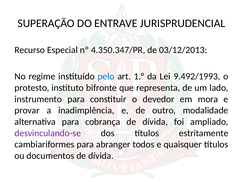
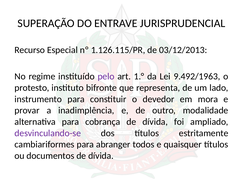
4.350.347/PR: 4.350.347/PR -> 1.126.115/PR
pelo colour: blue -> purple
9.492/1993: 9.492/1993 -> 9.492/1963
